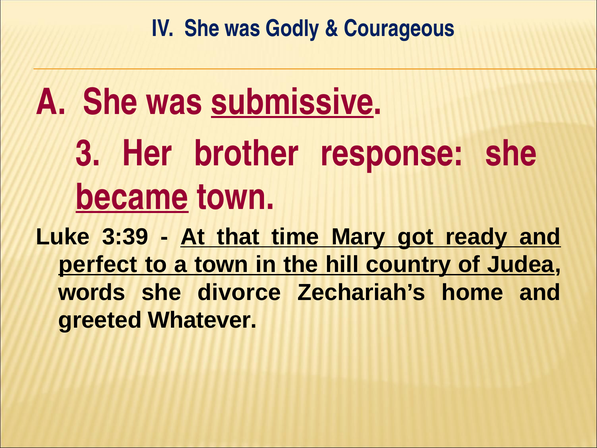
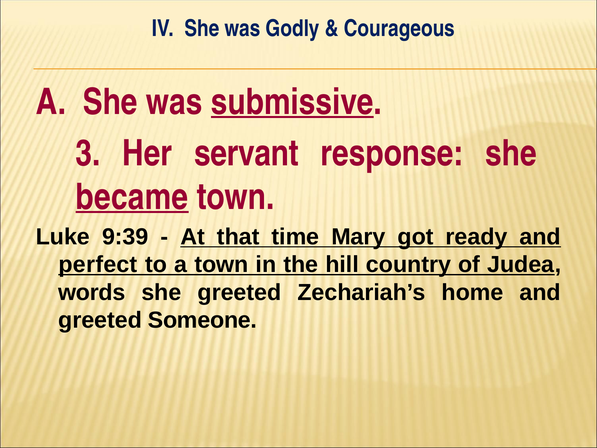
brother: brother -> servant
3:39: 3:39 -> 9:39
she divorce: divorce -> greeted
Whatever: Whatever -> Someone
